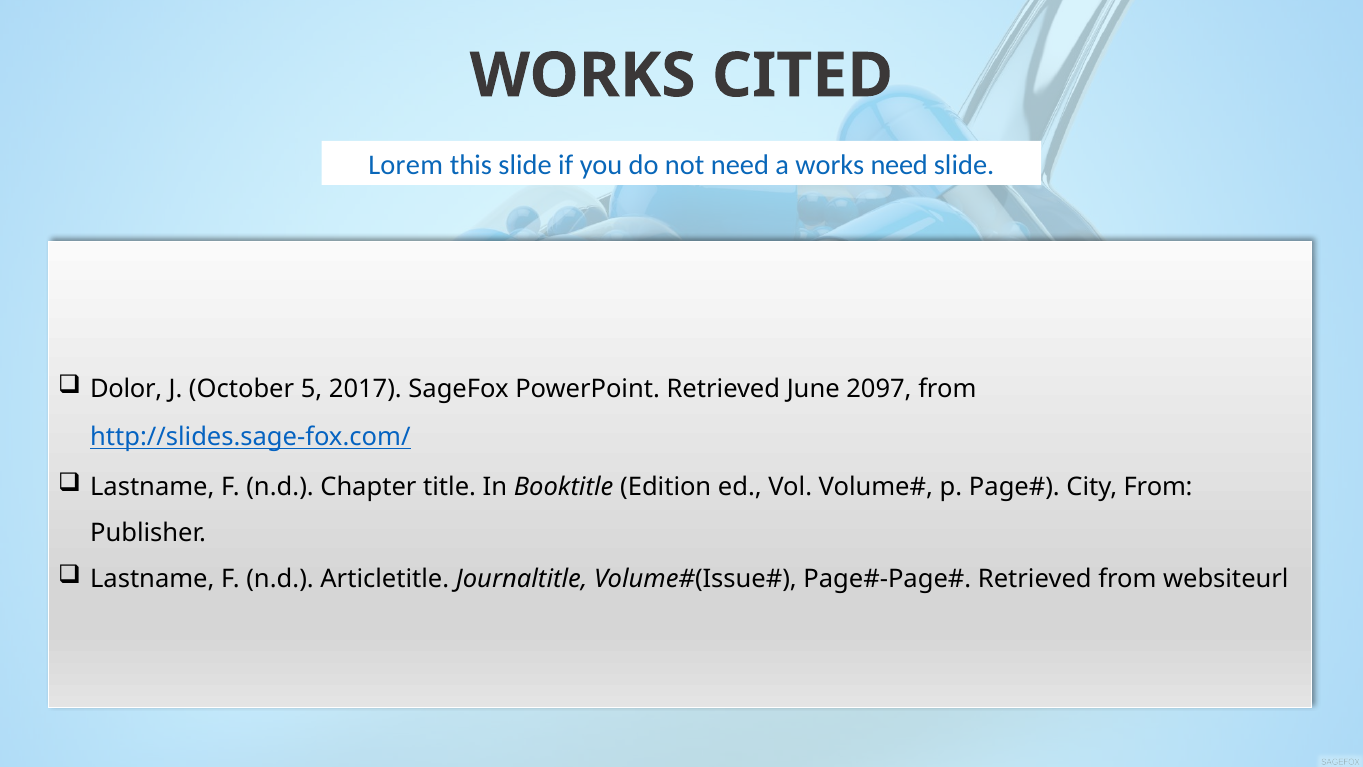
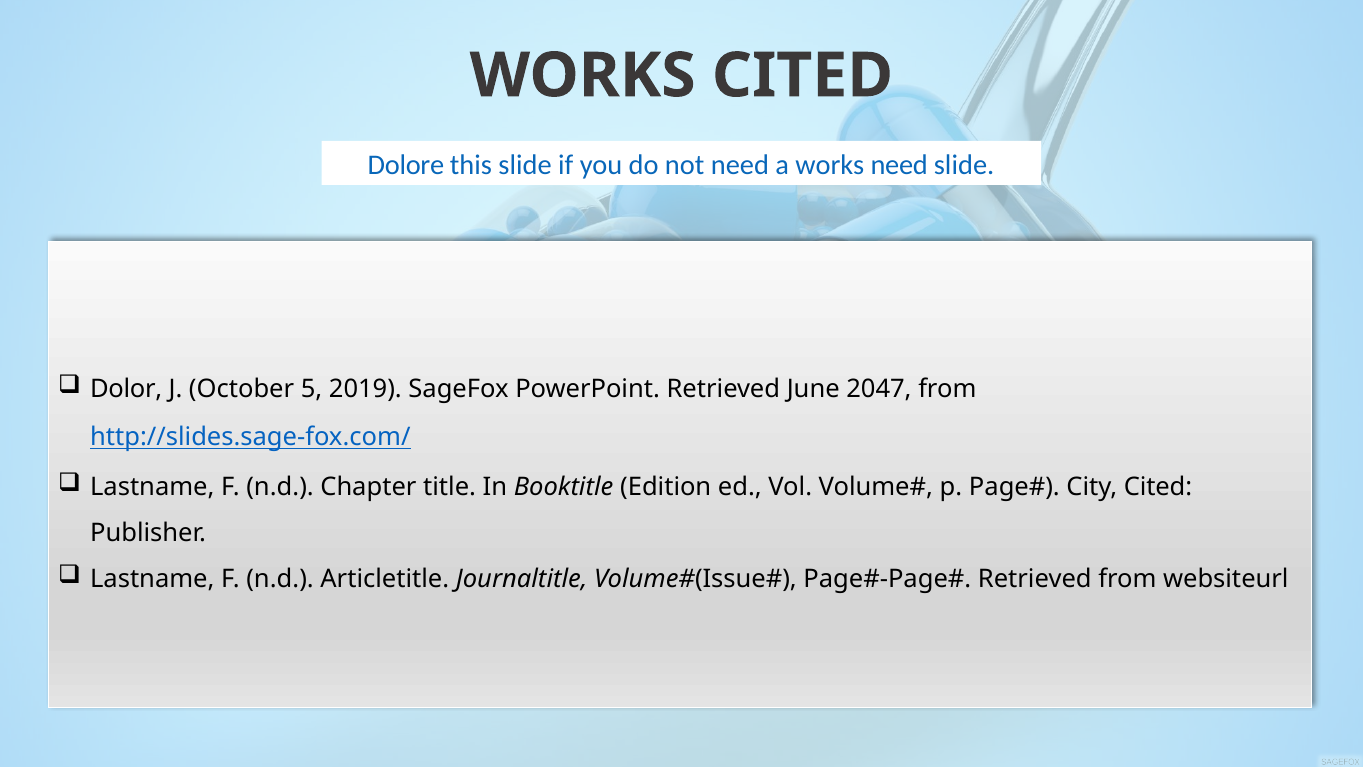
Lorem: Lorem -> Dolore
2017: 2017 -> 2019
2097: 2097 -> 2047
City From: From -> Cited
